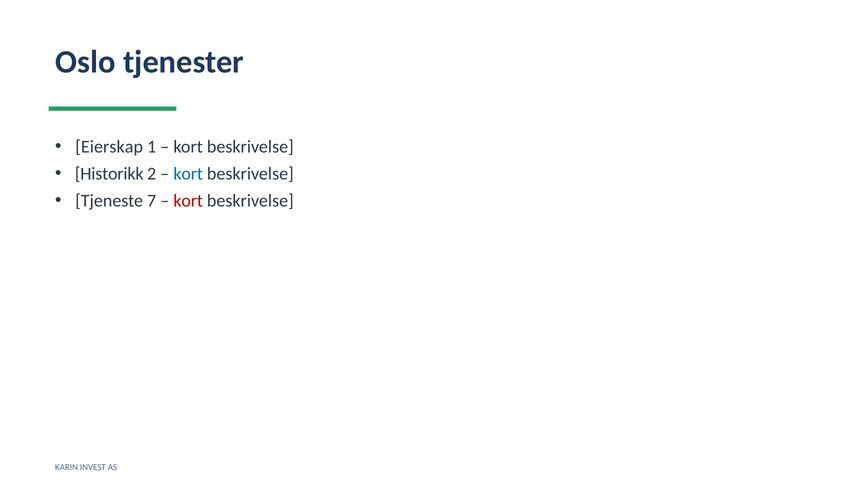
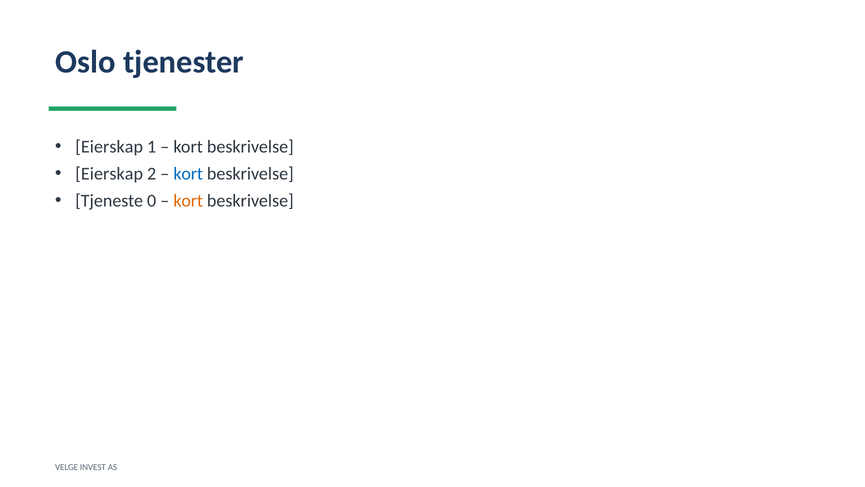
Historikk at (109, 174): Historikk -> Eierskap
7: 7 -> 0
kort at (188, 201) colour: red -> orange
KARIN: KARIN -> VELGE
